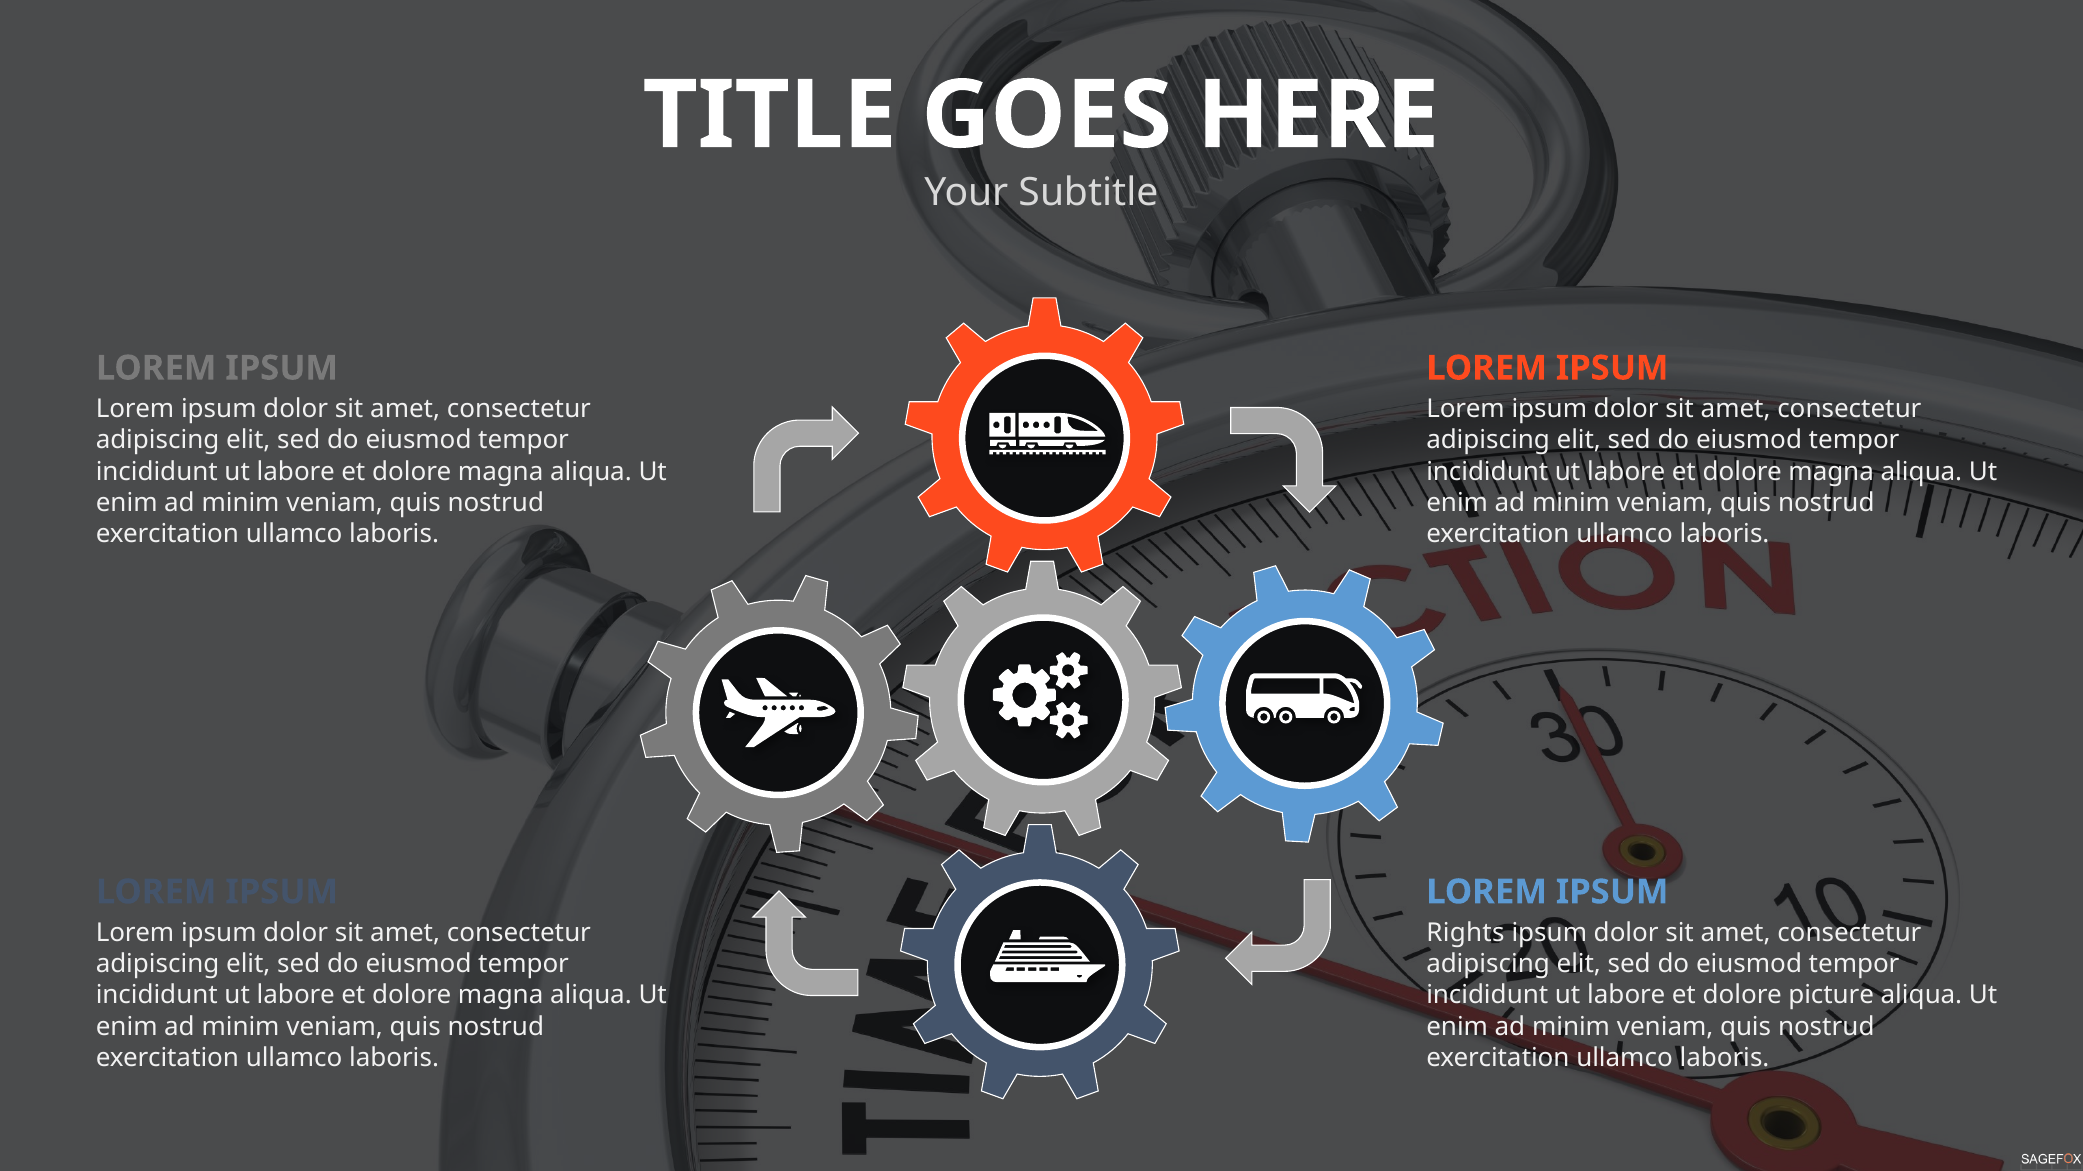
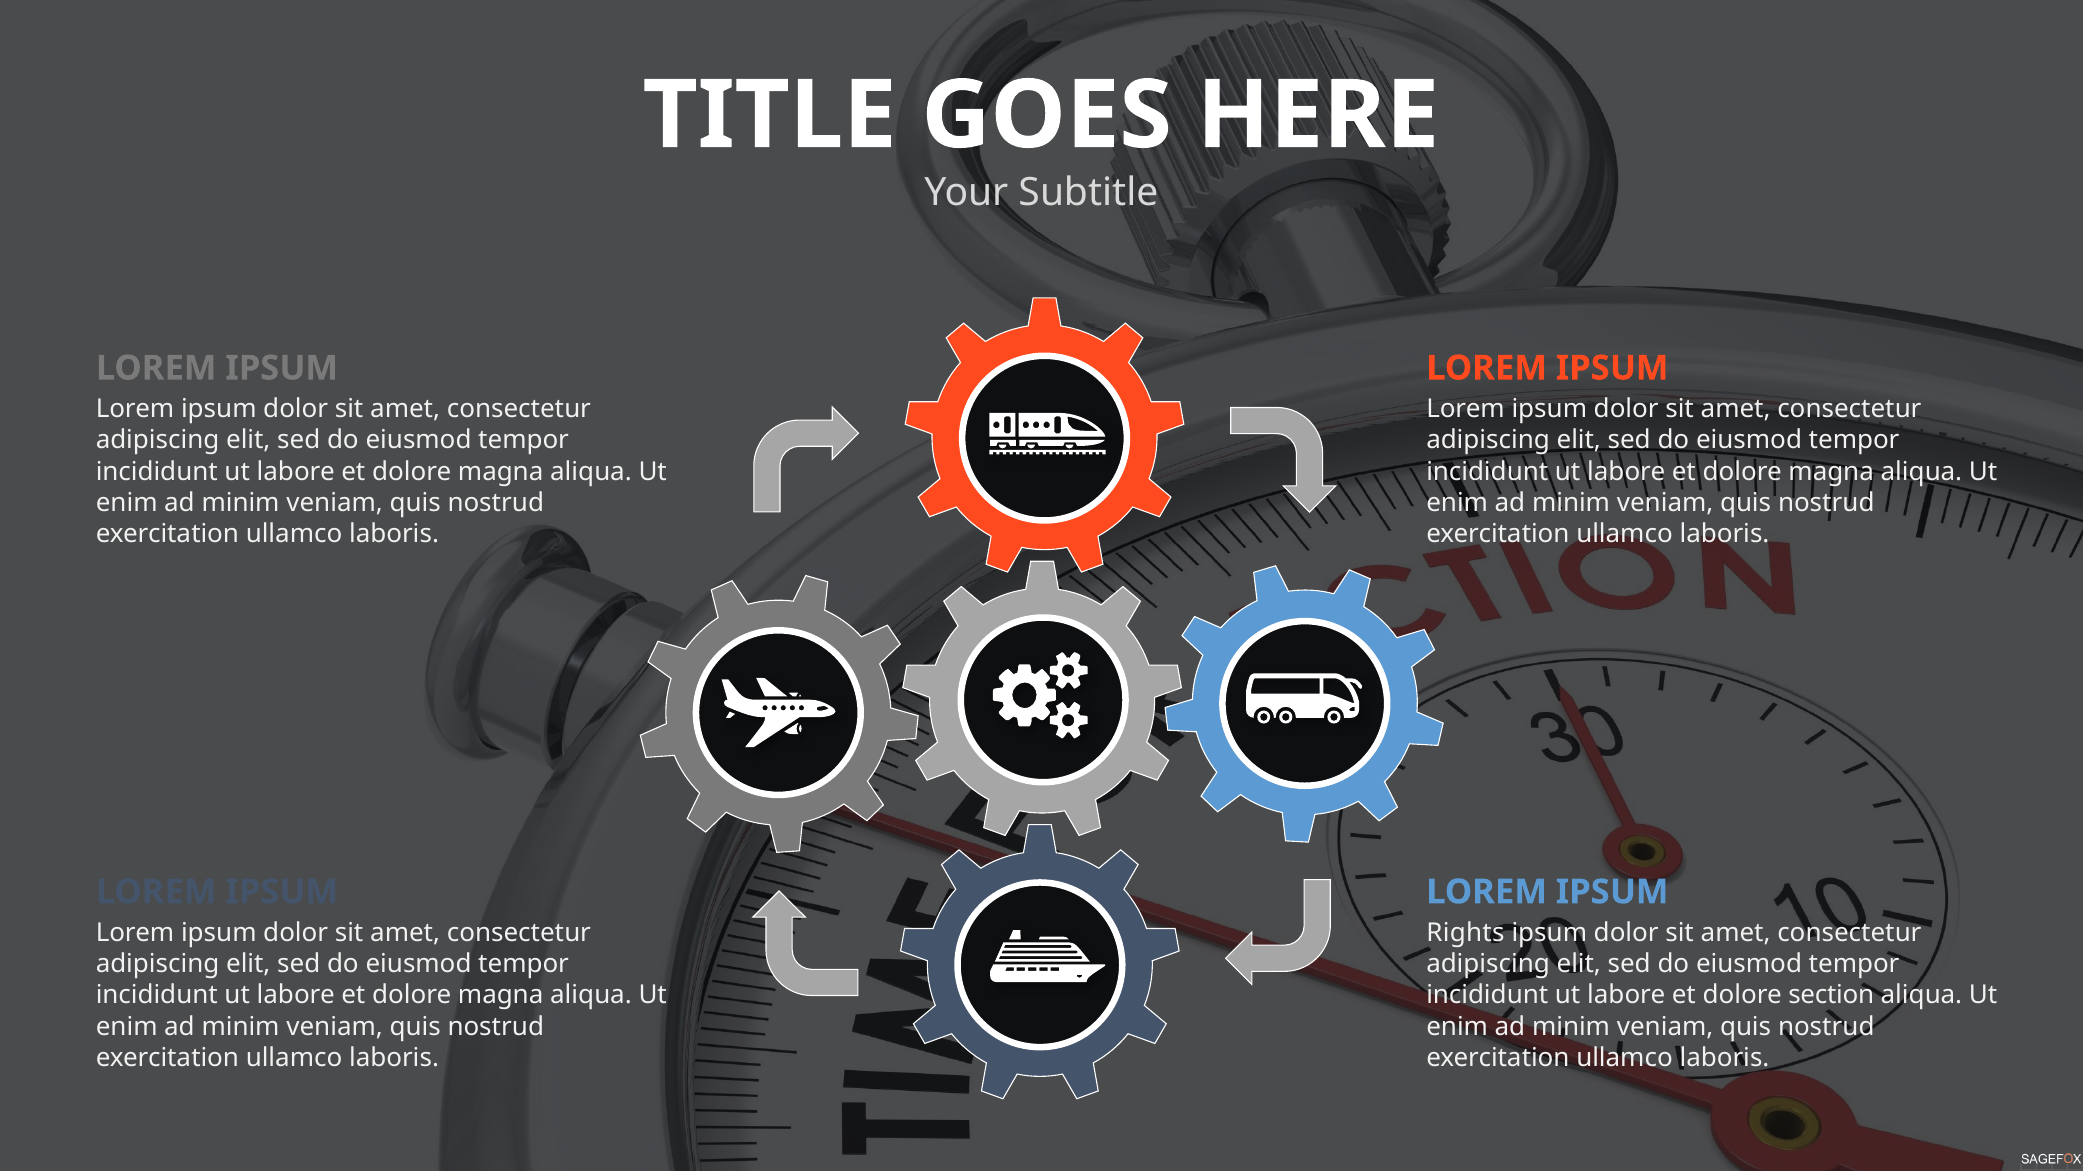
picture: picture -> section
